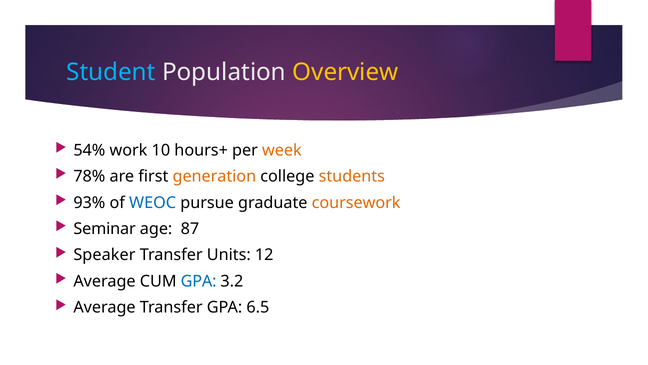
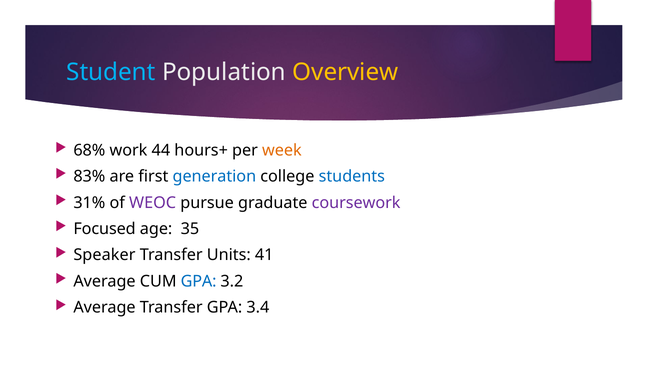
54%: 54% -> 68%
10: 10 -> 44
78%: 78% -> 83%
generation colour: orange -> blue
students colour: orange -> blue
93%: 93% -> 31%
WEOC colour: blue -> purple
coursework colour: orange -> purple
Seminar: Seminar -> Focused
87: 87 -> 35
12: 12 -> 41
6.5: 6.5 -> 3.4
